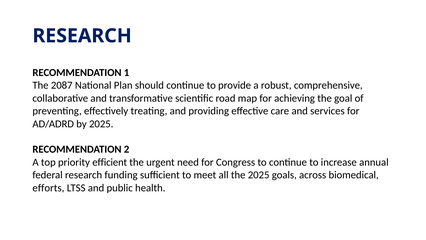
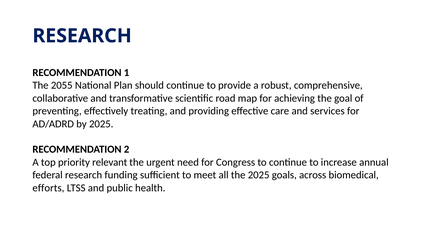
2087: 2087 -> 2055
efficient: efficient -> relevant
